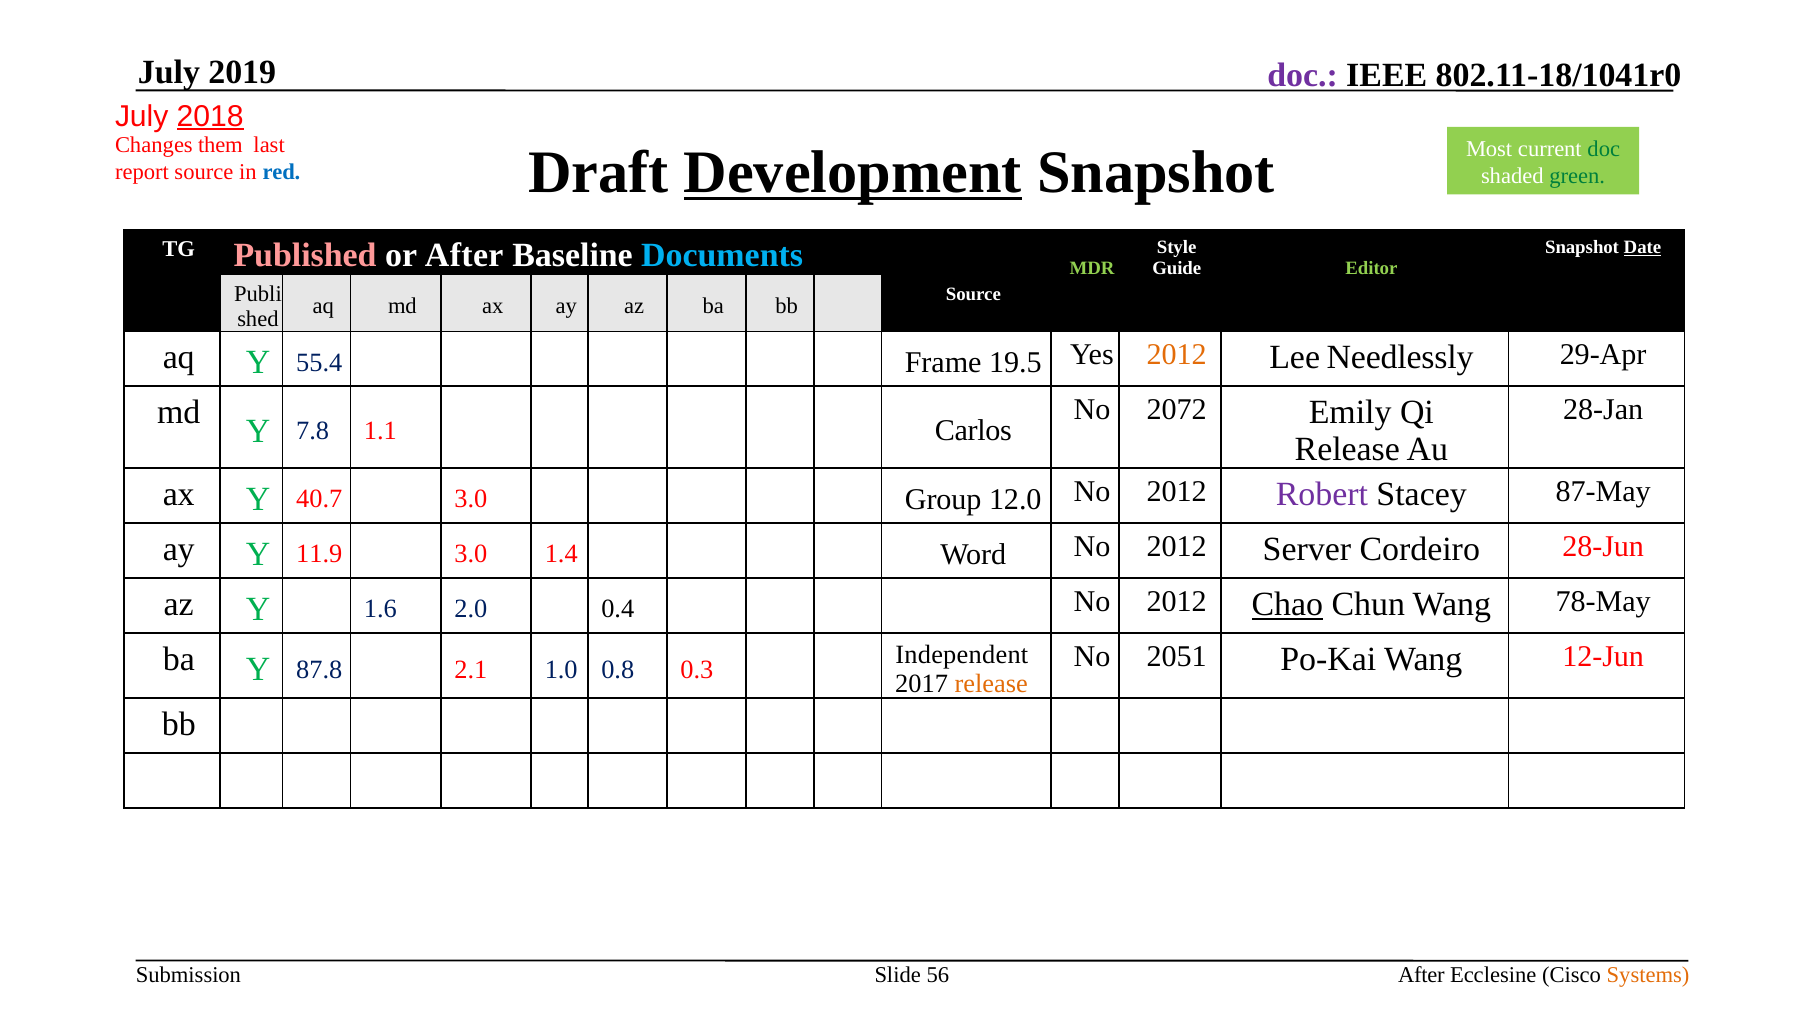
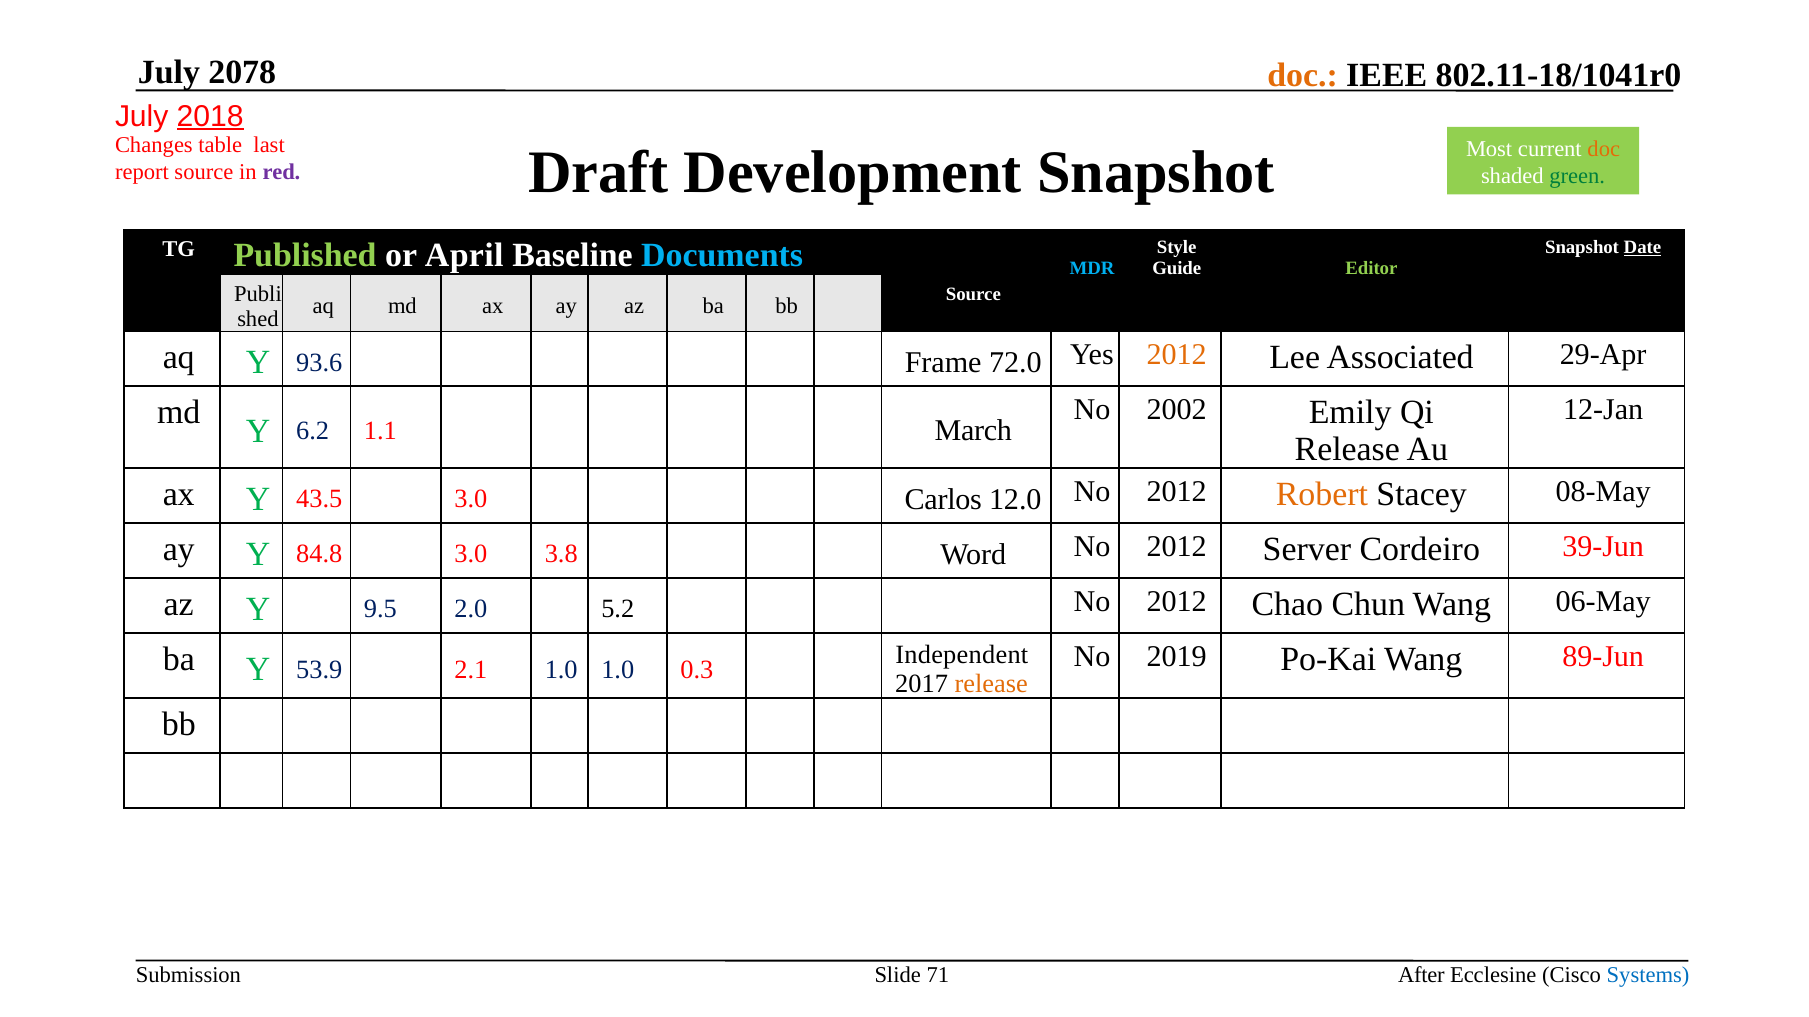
2019: 2019 -> 2078
doc at (1303, 75) colour: purple -> orange
them: them -> table
doc at (1604, 149) colour: green -> orange
Development underline: present -> none
red colour: blue -> purple
Published colour: pink -> light green
or After: After -> April
MDR colour: light green -> light blue
55.4: 55.4 -> 93.6
19.5: 19.5 -> 72.0
Needlessly: Needlessly -> Associated
2072: 2072 -> 2002
28-Jan: 28-Jan -> 12-Jan
7.8: 7.8 -> 6.2
Carlos: Carlos -> March
40.7: 40.7 -> 43.5
Group: Group -> Carlos
Robert colour: purple -> orange
87-May: 87-May -> 08-May
11.9: 11.9 -> 84.8
1.4: 1.4 -> 3.8
28-Jun: 28-Jun -> 39-Jun
1.6: 1.6 -> 9.5
0.4: 0.4 -> 5.2
Chao underline: present -> none
78-May: 78-May -> 06-May
2051: 2051 -> 2019
12-Jun: 12-Jun -> 89-Jun
87.8: 87.8 -> 53.9
1.0 0.8: 0.8 -> 1.0
56: 56 -> 71
Systems colour: orange -> blue
